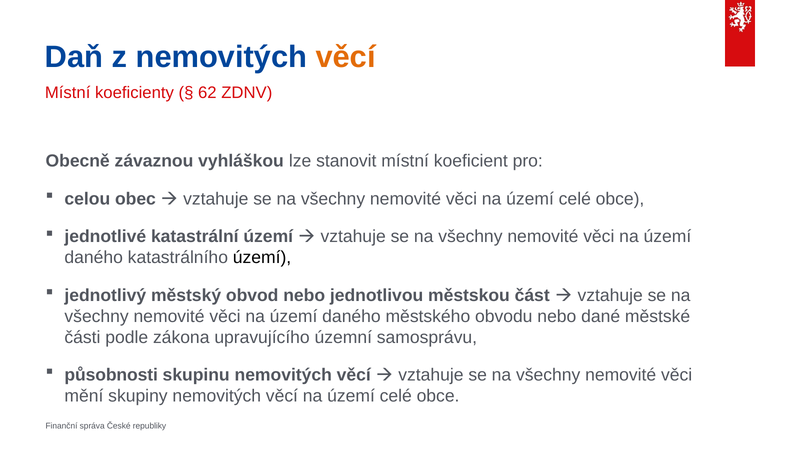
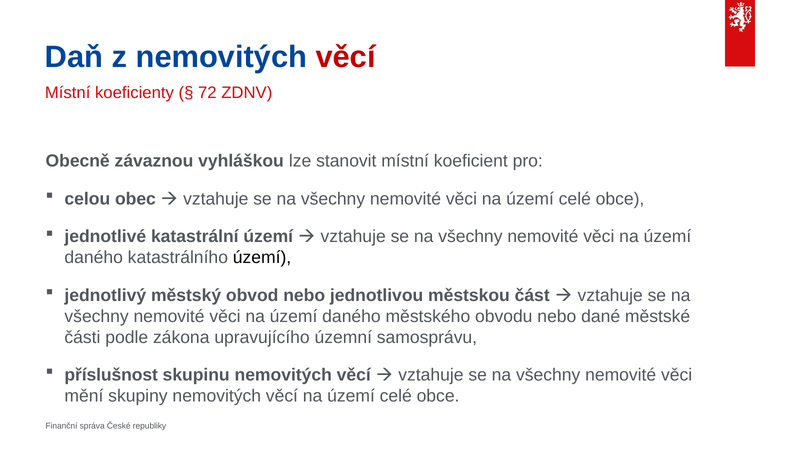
věcí at (346, 57) colour: orange -> red
62: 62 -> 72
působnosti: působnosti -> příslušnost
